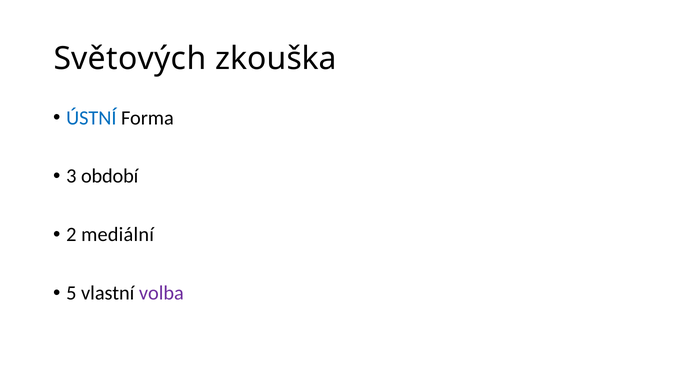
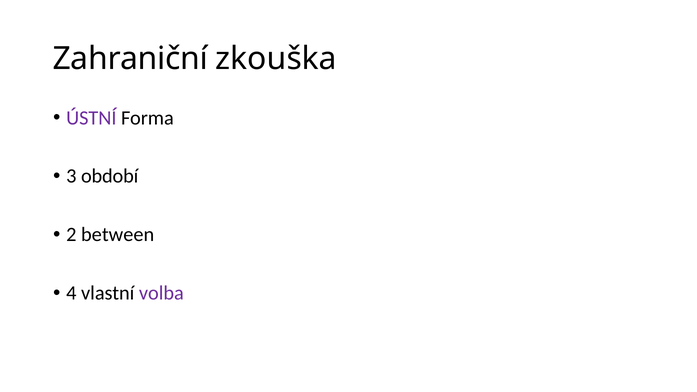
Světových: Světových -> Zahraniční
ÚSTNÍ colour: blue -> purple
mediální: mediální -> between
5: 5 -> 4
